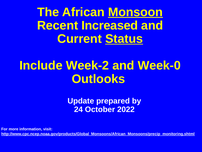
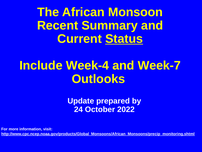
Monsoon underline: present -> none
Increased: Increased -> Summary
Week-2: Week-2 -> Week-4
Week-0: Week-0 -> Week-7
